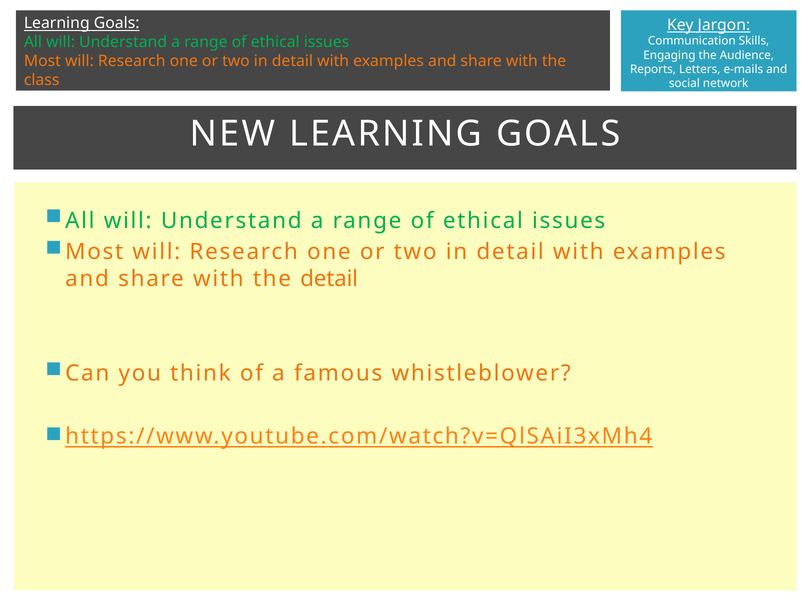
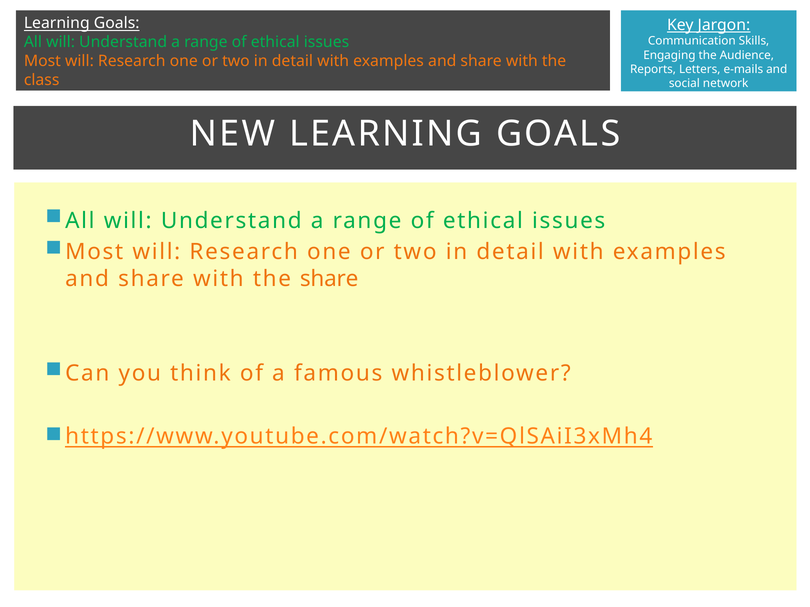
the detail: detail -> share
